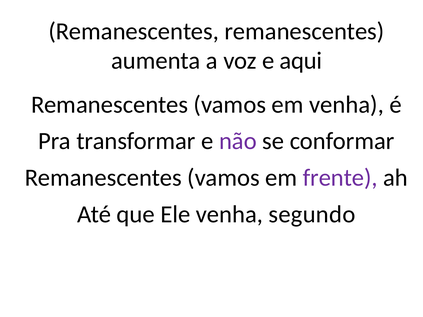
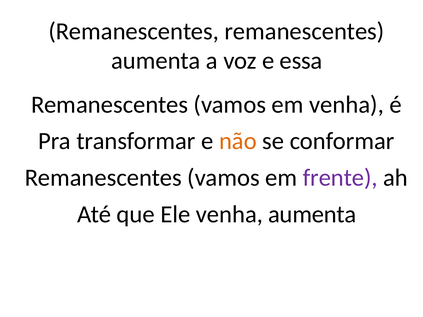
aqui: aqui -> essa
não colour: purple -> orange
venha segundo: segundo -> aumenta
